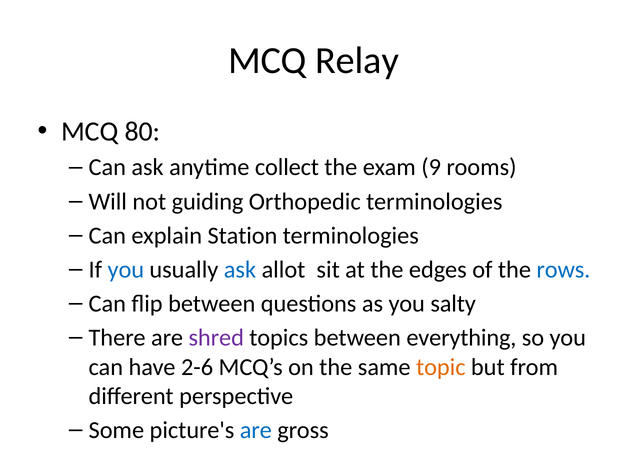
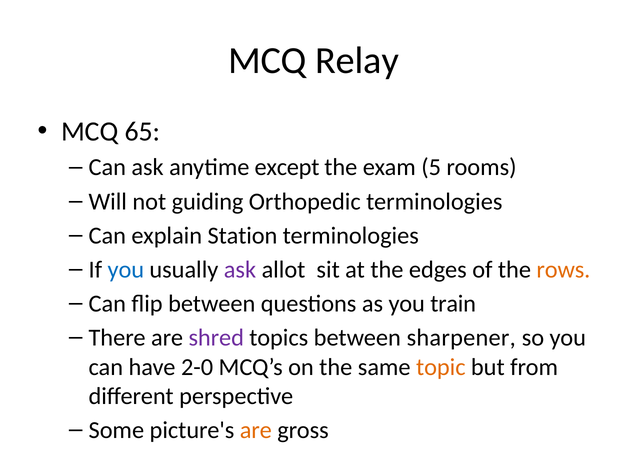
80: 80 -> 65
collect: collect -> except
9: 9 -> 5
ask at (240, 270) colour: blue -> purple
rows colour: blue -> orange
salty: salty -> train
everything: everything -> sharpener
2-6: 2-6 -> 2-0
are at (256, 430) colour: blue -> orange
